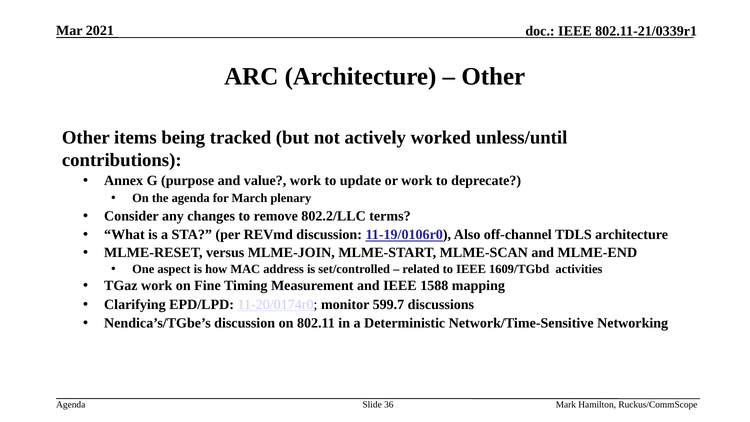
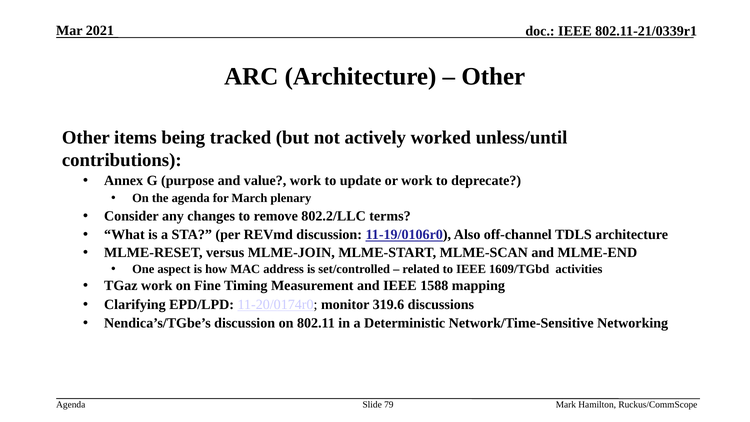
599.7: 599.7 -> 319.6
36: 36 -> 79
